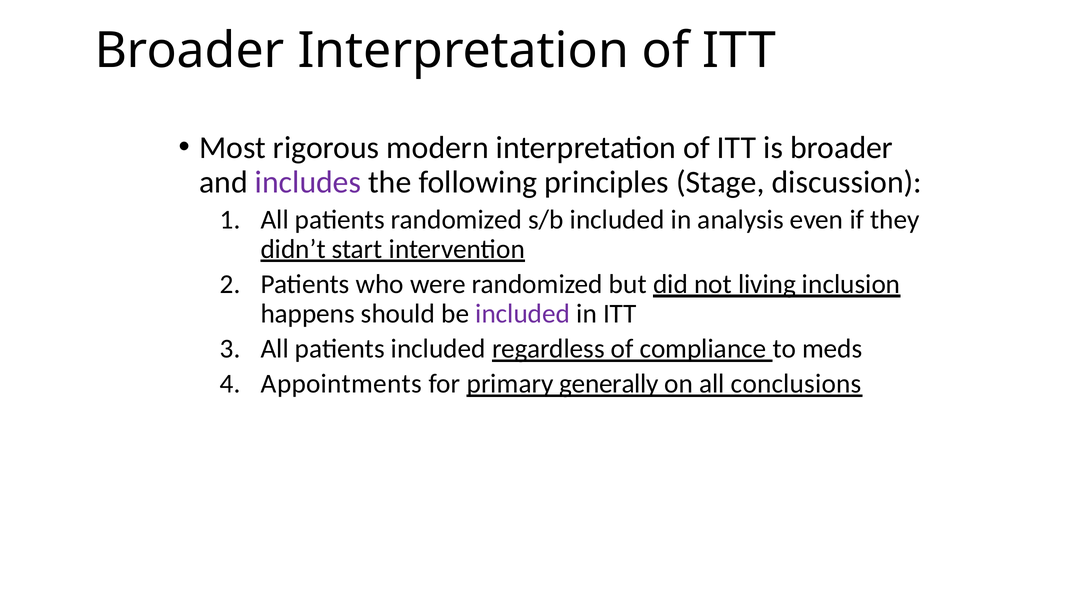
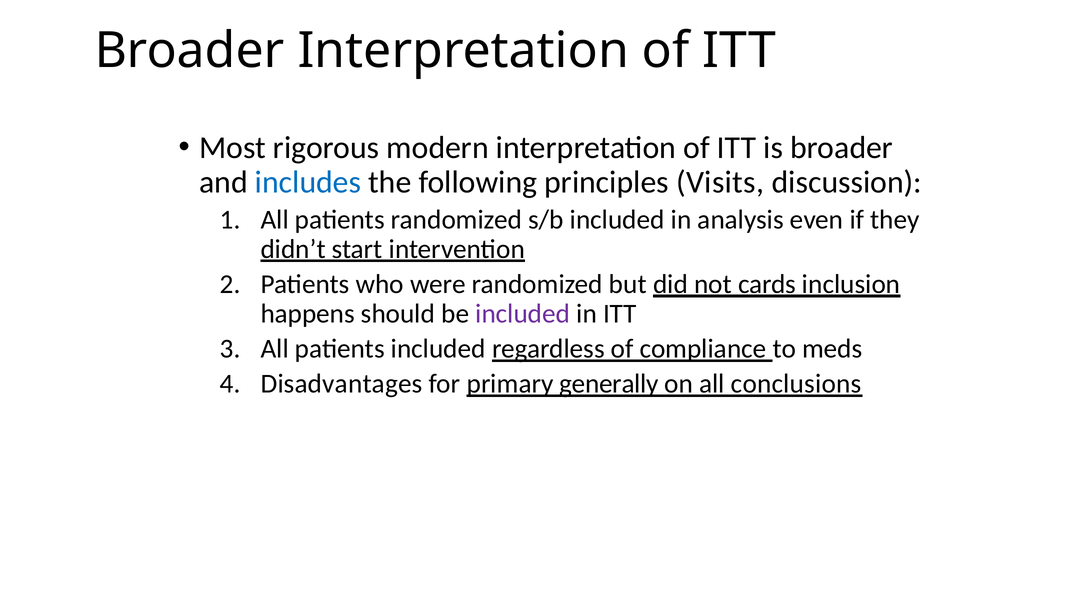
includes colour: purple -> blue
Stage: Stage -> Visits
living: living -> cards
Appointments: Appointments -> Disadvantages
